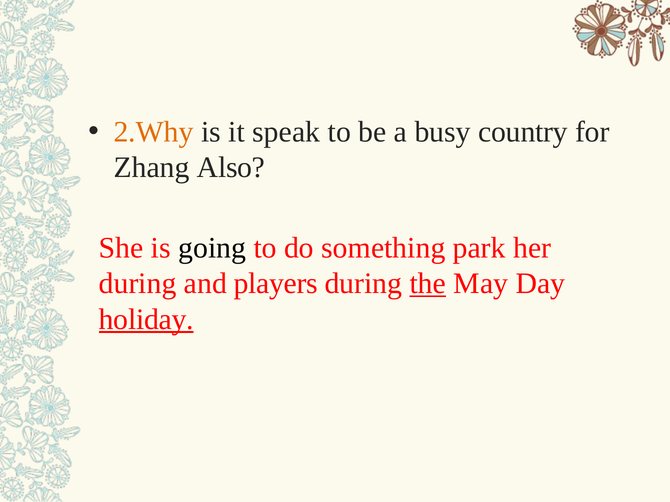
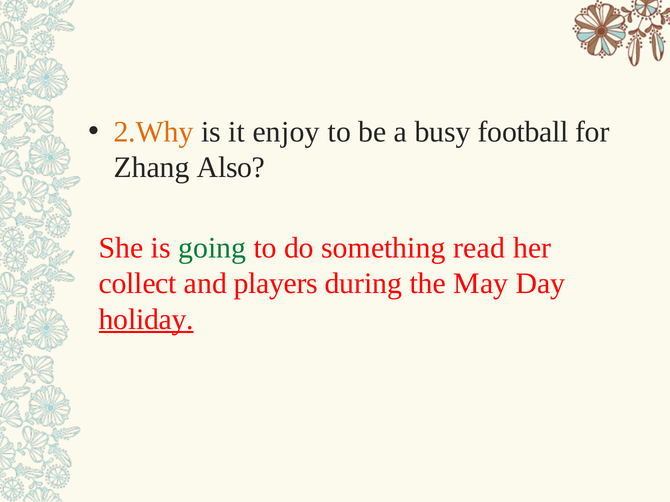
speak: speak -> enjoy
country: country -> football
going colour: black -> green
park: park -> read
during at (138, 284): during -> collect
the underline: present -> none
